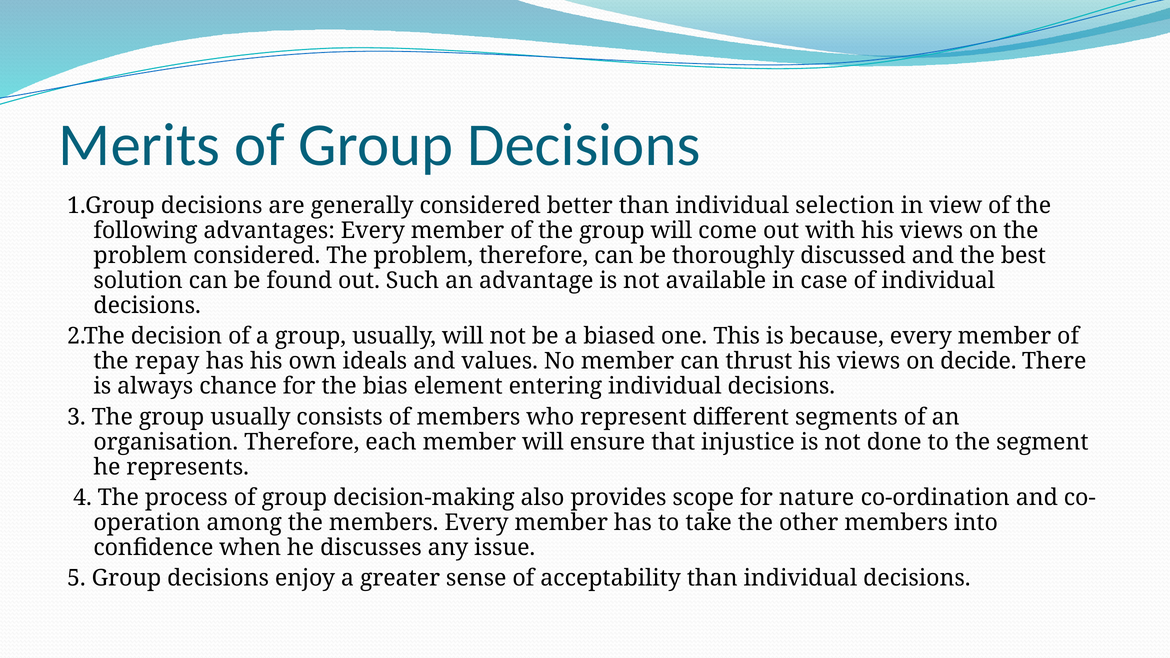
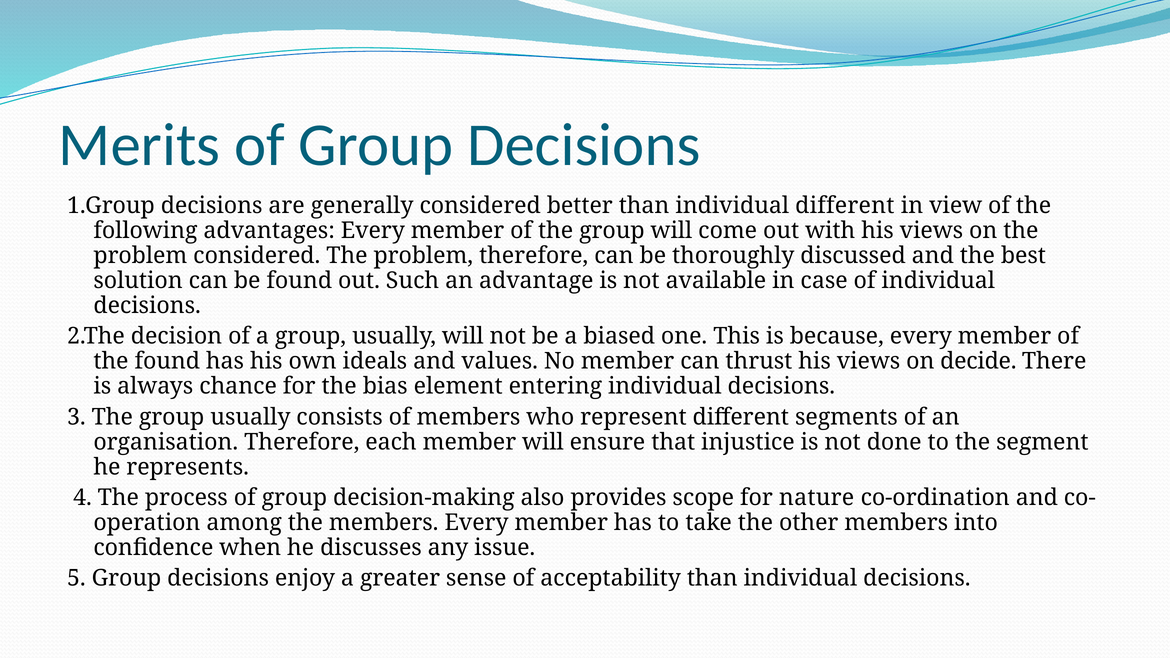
individual selection: selection -> different
the repay: repay -> found
